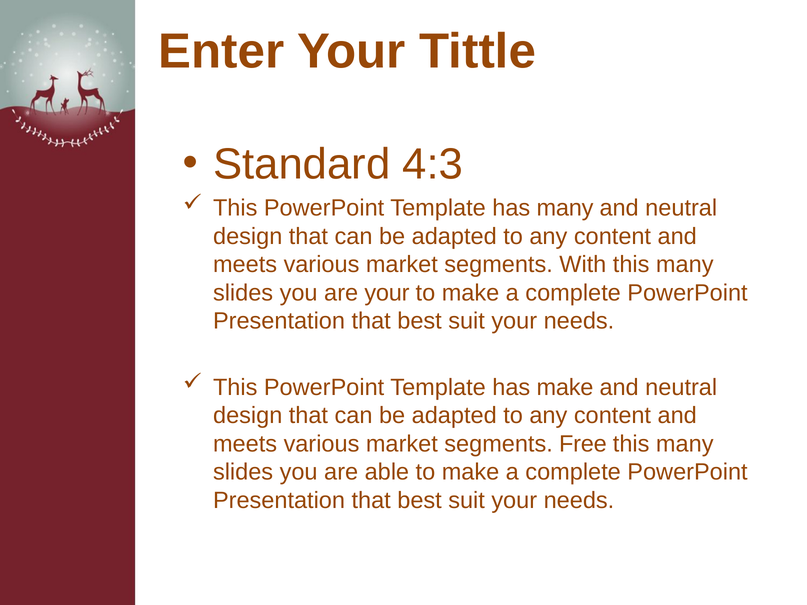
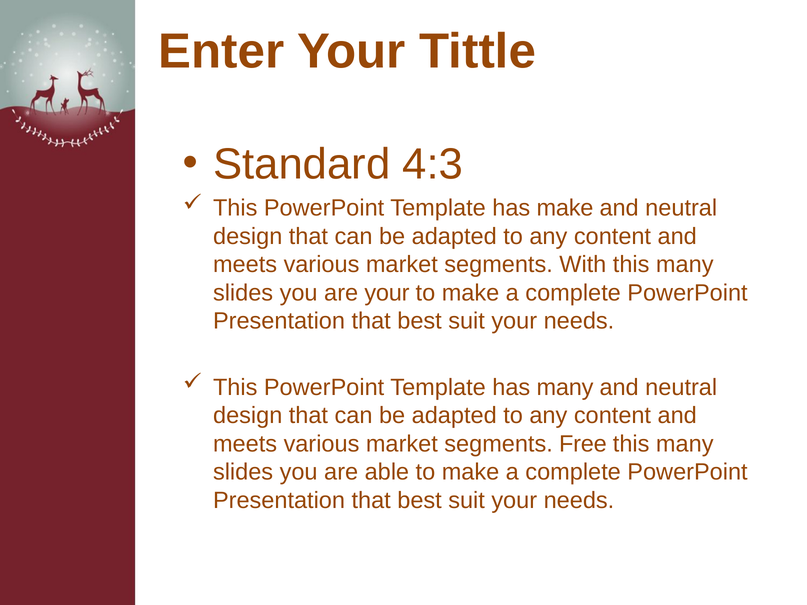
has many: many -> make
has make: make -> many
